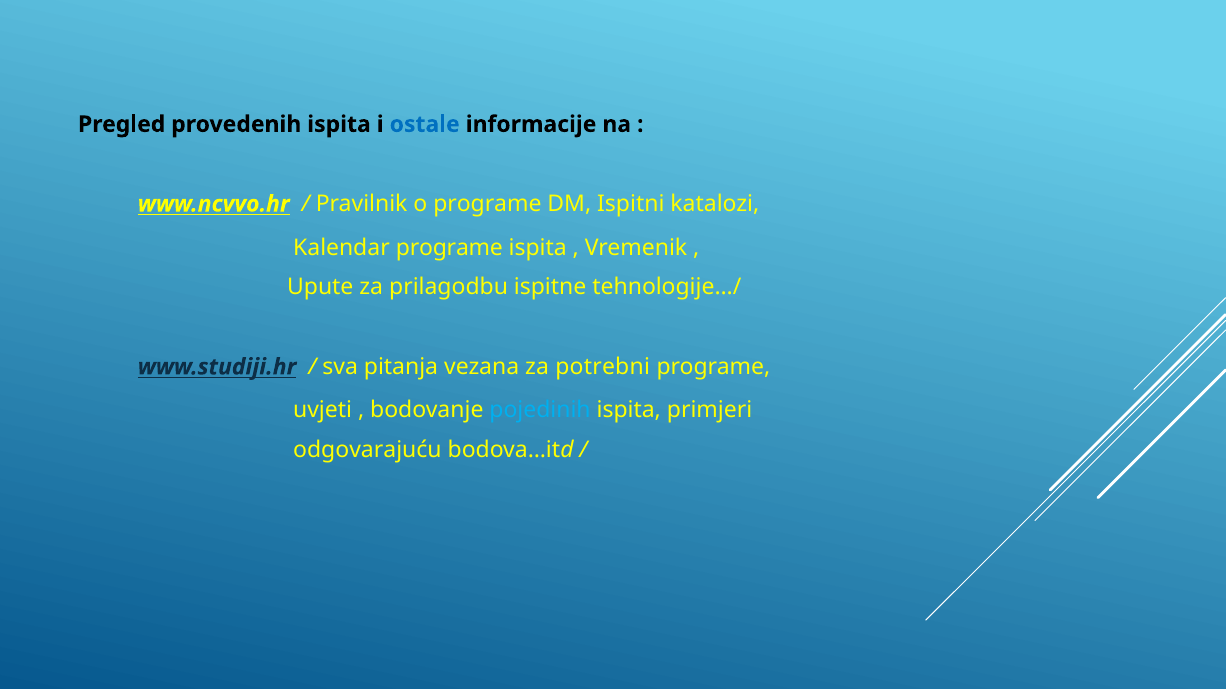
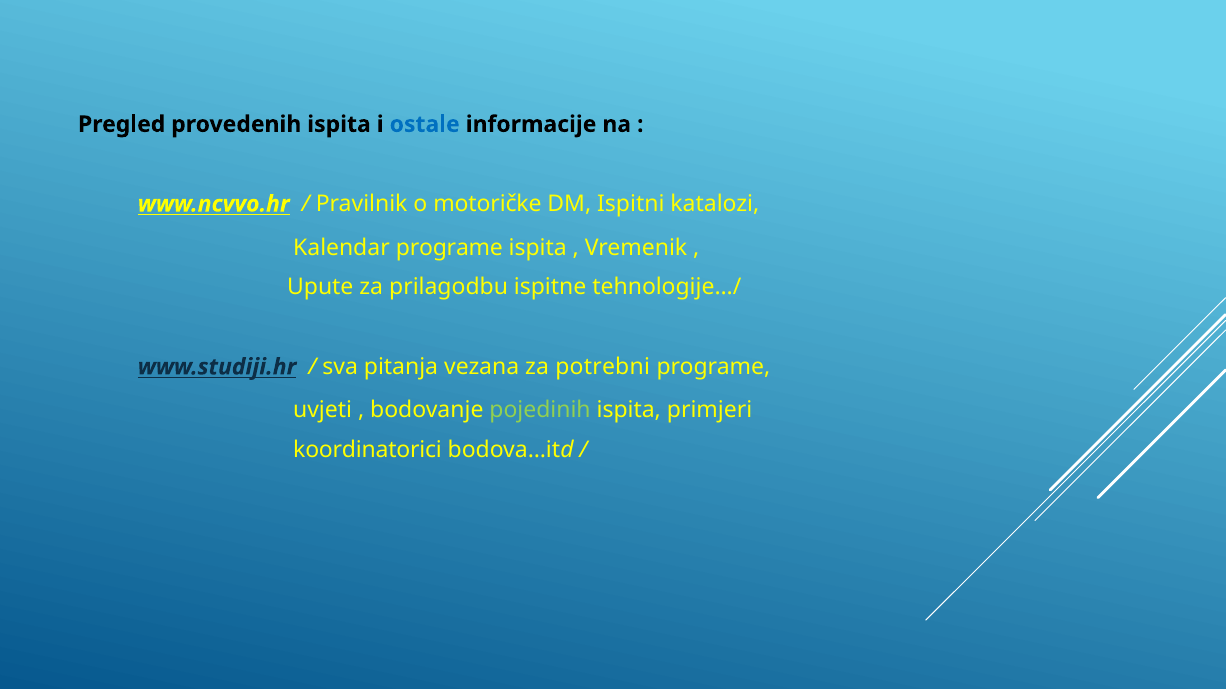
o programe: programe -> motoričke
pojedinih colour: light blue -> light green
odgovarajuću: odgovarajuću -> koordinatorici
